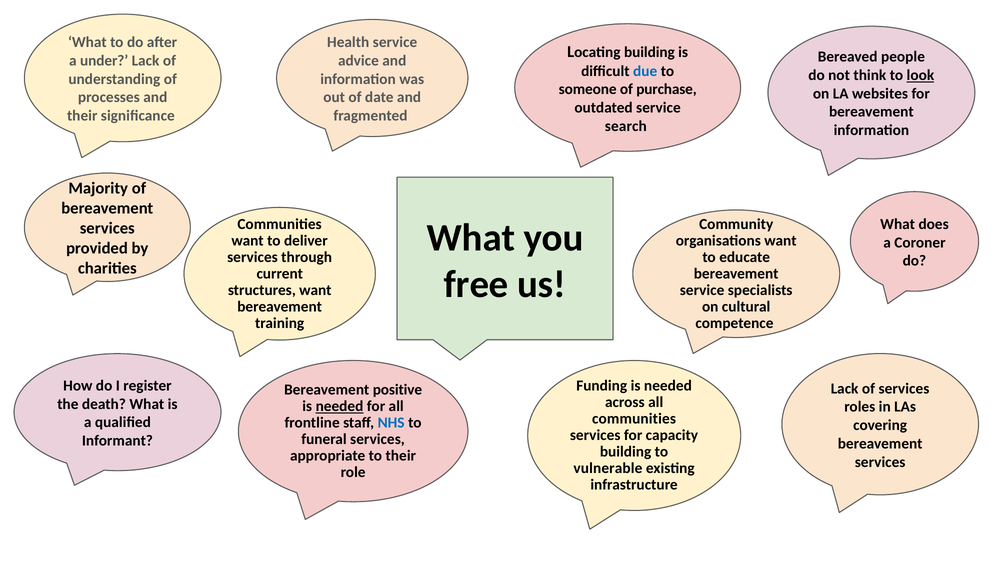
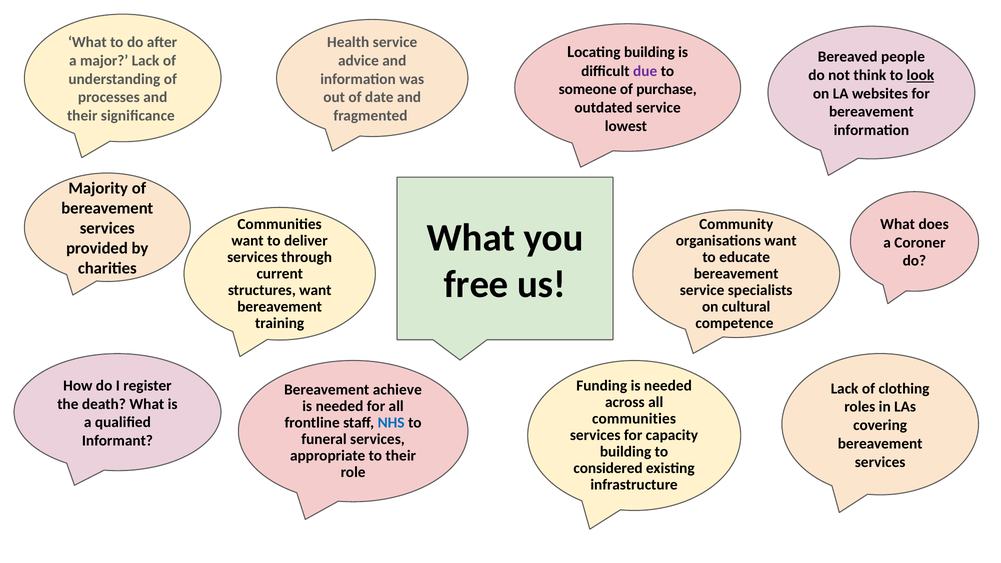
under: under -> major
due colour: blue -> purple
search: search -> lowest
of services: services -> clothing
positive: positive -> achieve
needed at (339, 406) underline: present -> none
vulnerable: vulnerable -> considered
